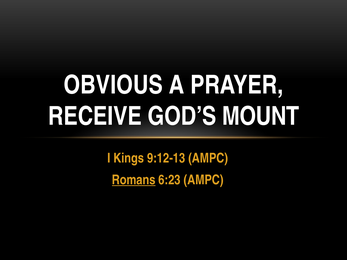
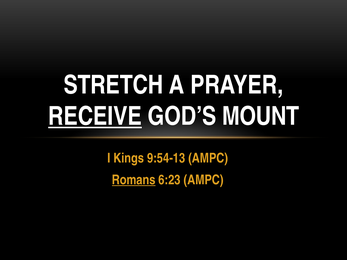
OBVIOUS: OBVIOUS -> STRETCH
RECEIVE underline: none -> present
9:12-13: 9:12-13 -> 9:54-13
